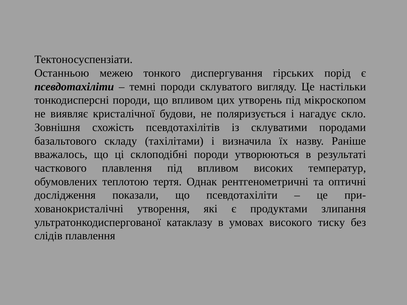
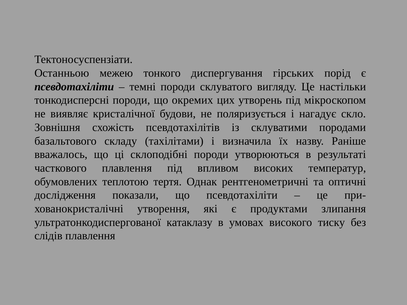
що впливом: впливом -> окремих
